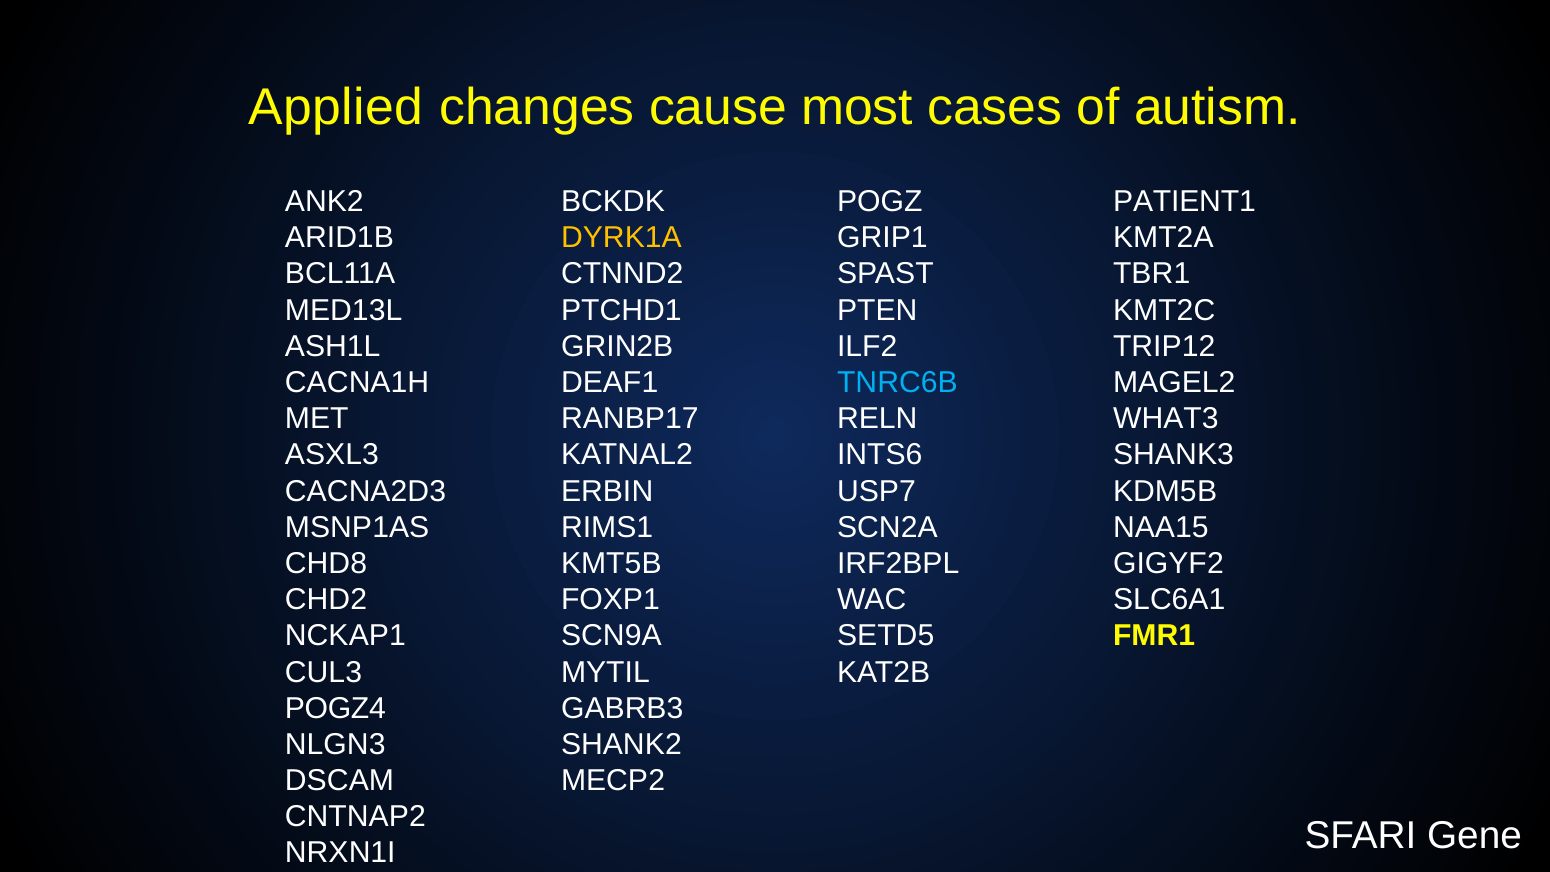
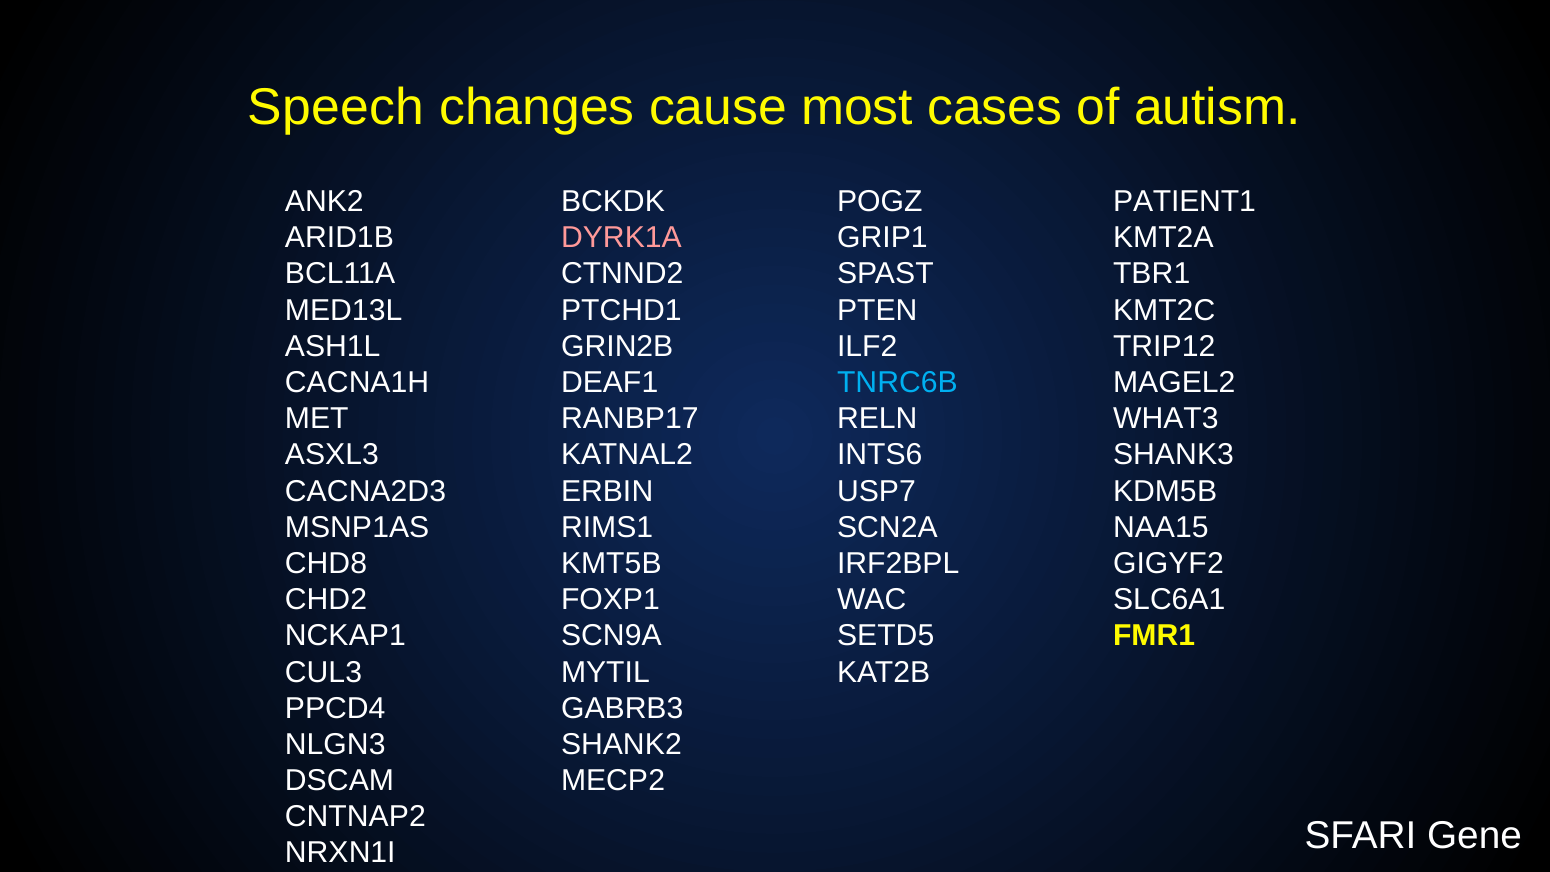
Applied: Applied -> Speech
DYRK1A colour: yellow -> pink
POGZ4: POGZ4 -> PPCD4
